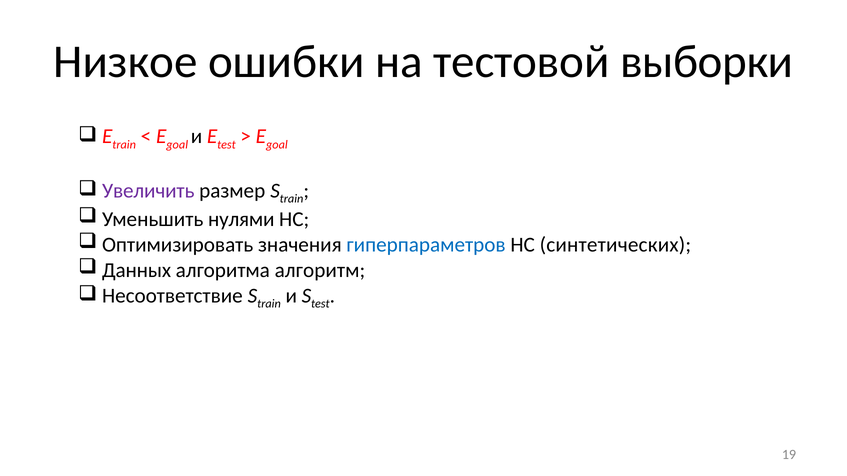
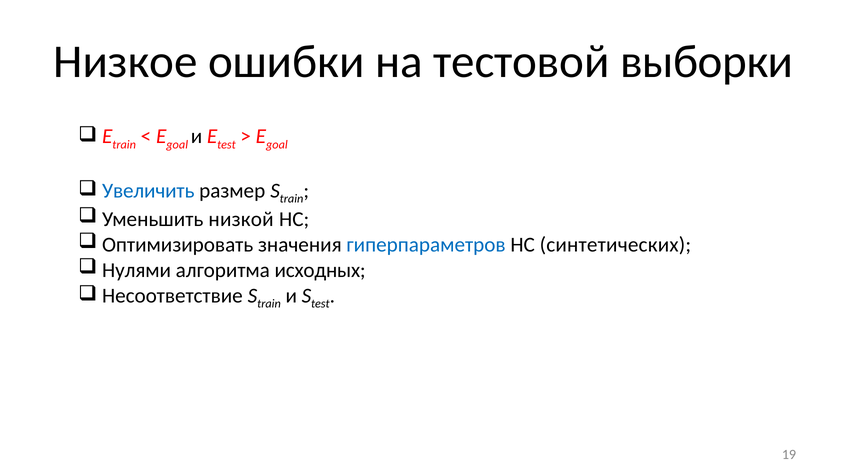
Увеличить colour: purple -> blue
нулями: нулями -> низкой
Данных: Данных -> Нулями
алгоритм: алгоритм -> исходных
